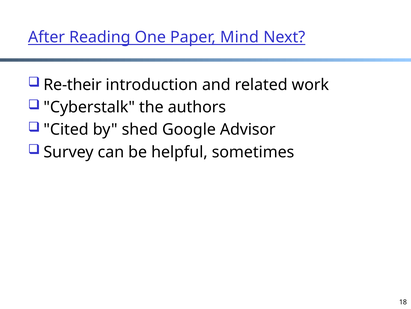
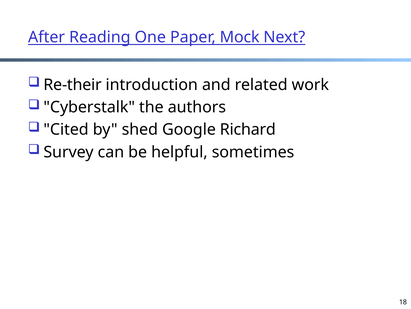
Mind: Mind -> Mock
Advisor: Advisor -> Richard
